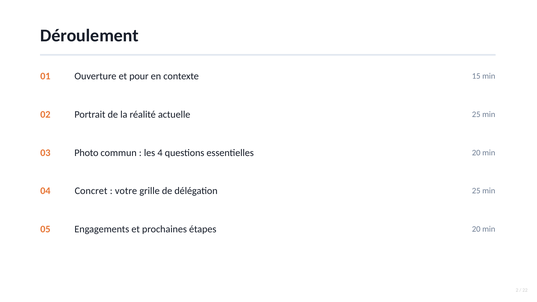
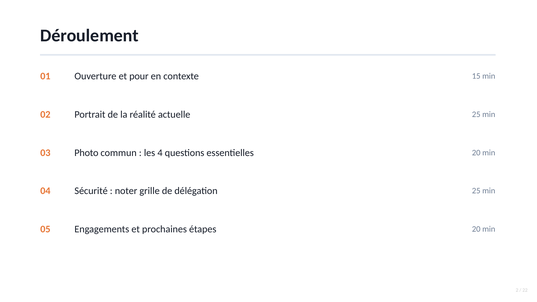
Concret: Concret -> Sécurité
votre: votre -> noter
